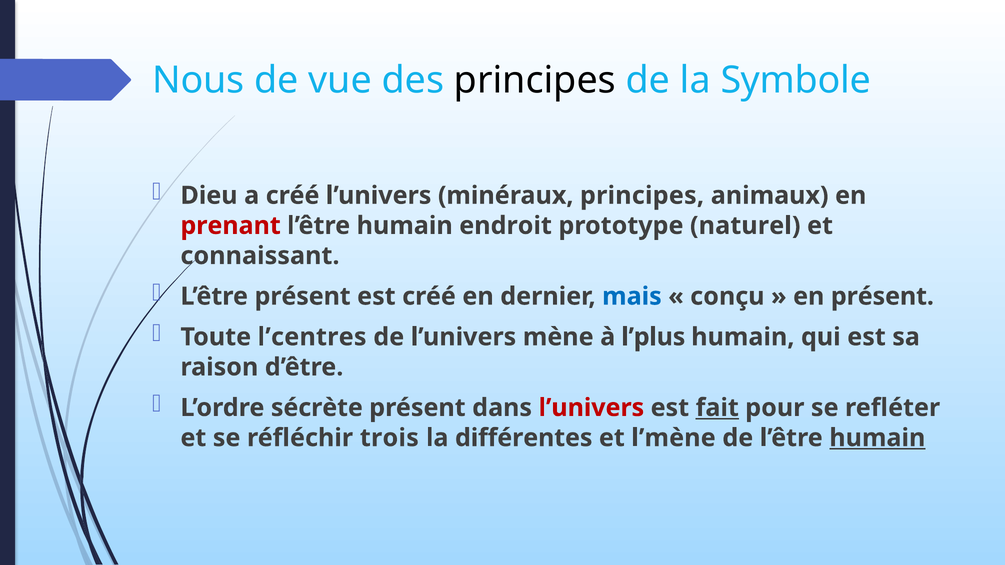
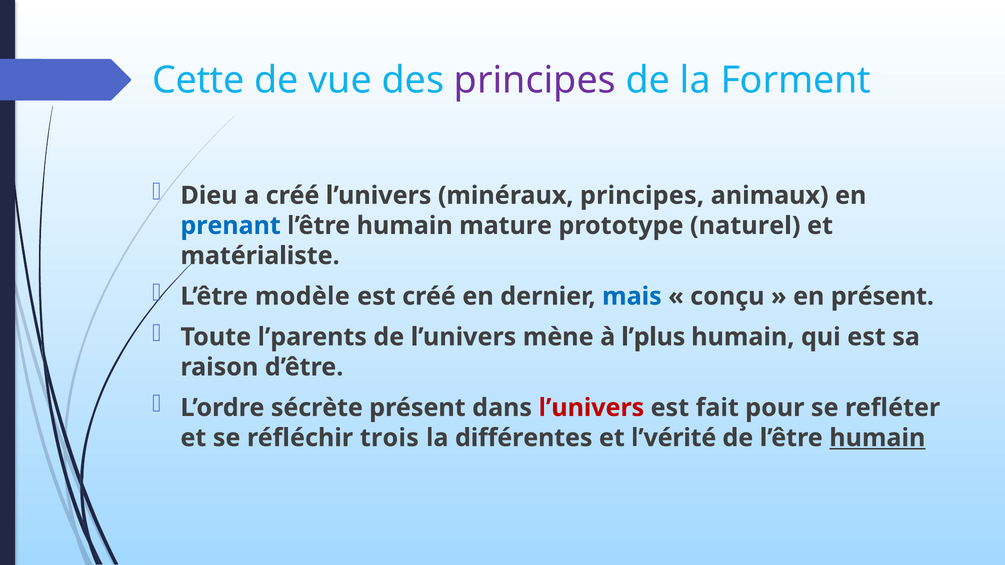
Nous: Nous -> Cette
principes at (535, 80) colour: black -> purple
Symbole: Symbole -> Forment
prenant colour: red -> blue
endroit: endroit -> mature
connaissant: connaissant -> matérialiste
L’être présent: présent -> modèle
l’centres: l’centres -> l’parents
fait underline: present -> none
l’mène: l’mène -> l’vérité
